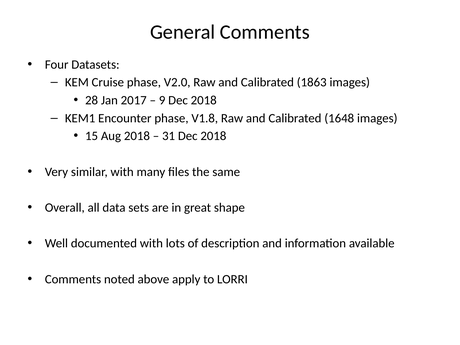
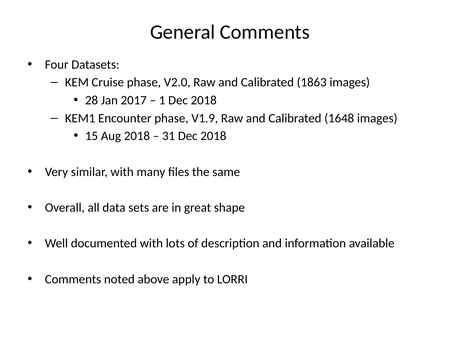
9: 9 -> 1
V1.8: V1.8 -> V1.9
